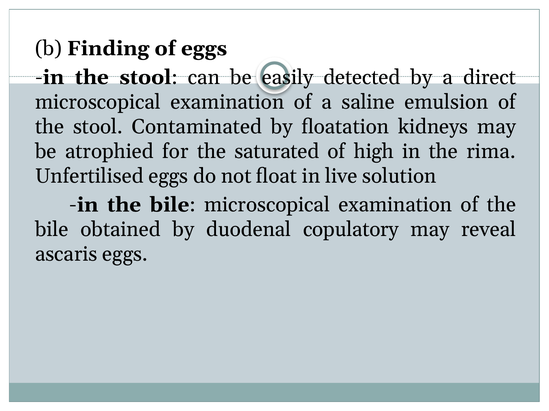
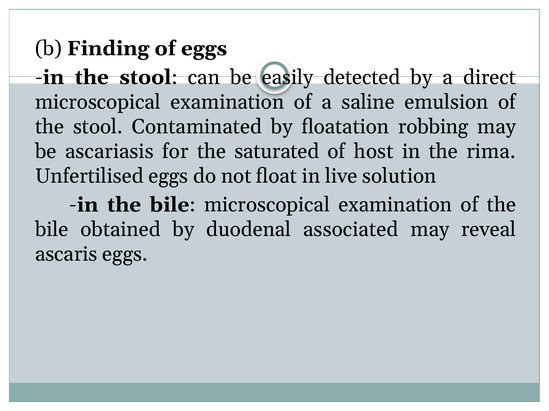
kidneys: kidneys -> robbing
atrophied: atrophied -> ascariasis
high: high -> host
copulatory: copulatory -> associated
